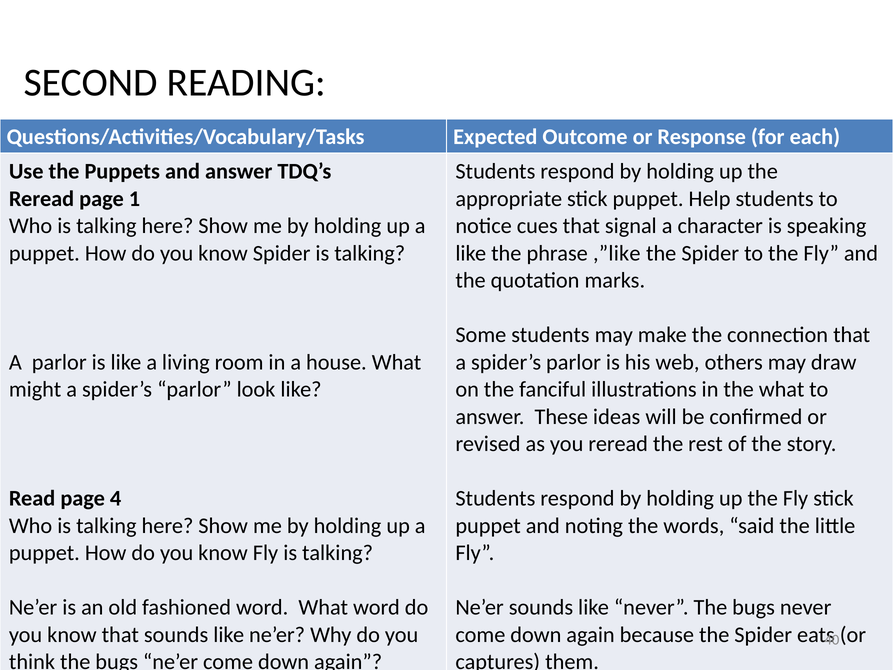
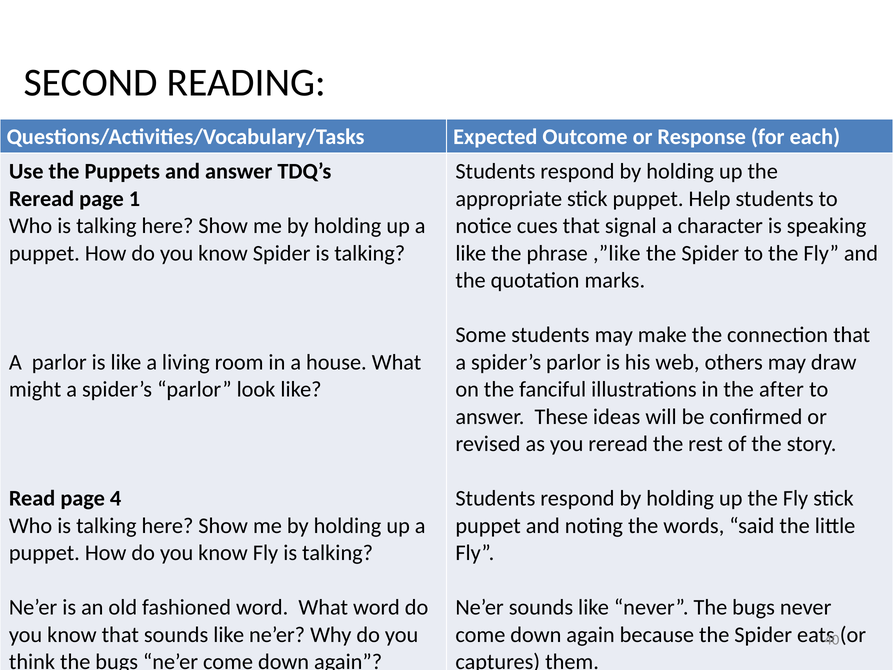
the what: what -> after
